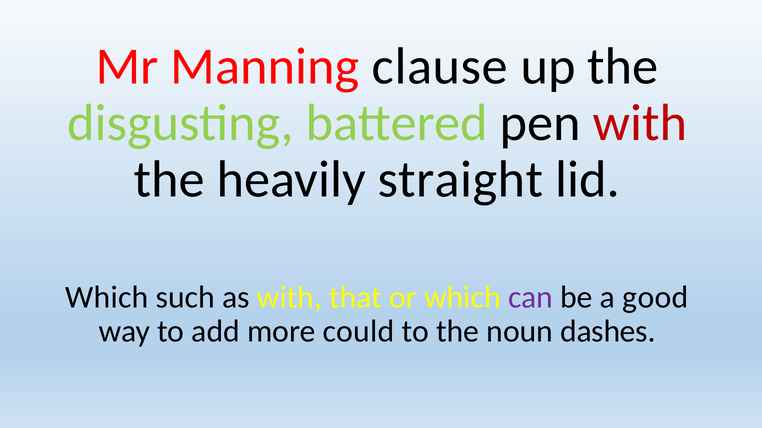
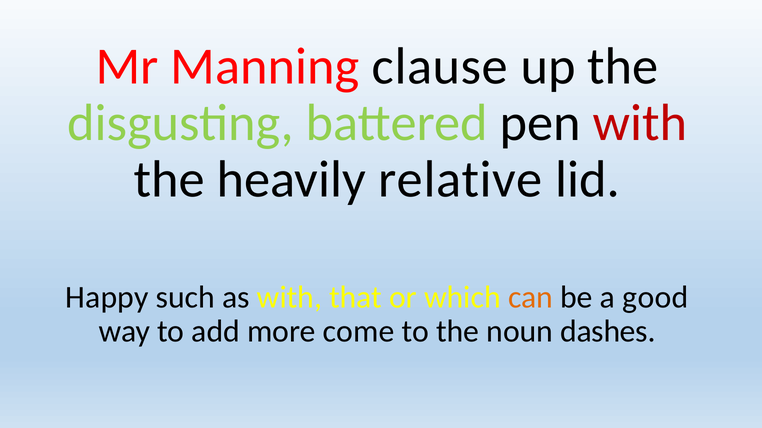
straight: straight -> relative
Which at (107, 298): Which -> Happy
can colour: purple -> orange
could: could -> come
